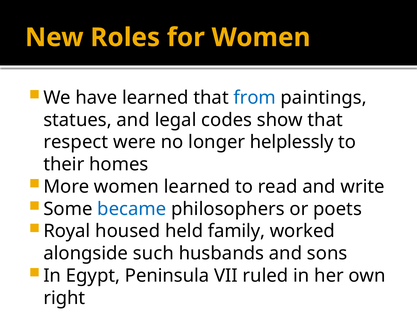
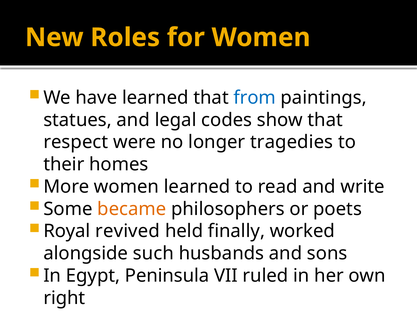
helplessly: helplessly -> tragedies
became colour: blue -> orange
housed: housed -> revived
family: family -> finally
